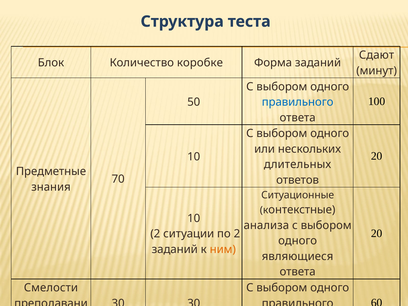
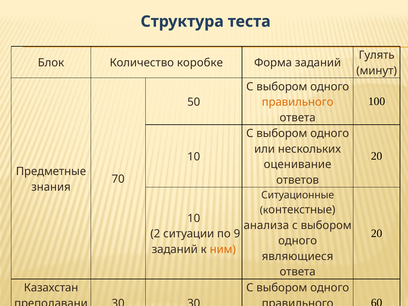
Сдают: Сдают -> Гулять
правильного at (298, 102) colour: blue -> orange
длительных: длительных -> оценивание
по 2: 2 -> 9
Смелости: Смелости -> Казахстан
